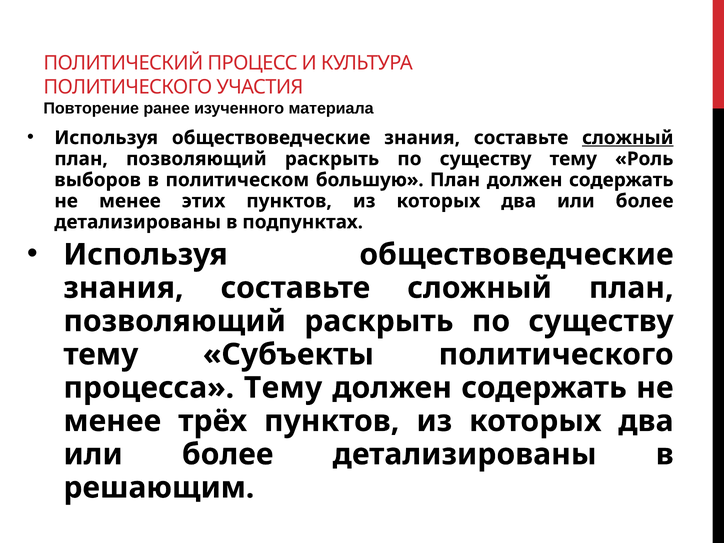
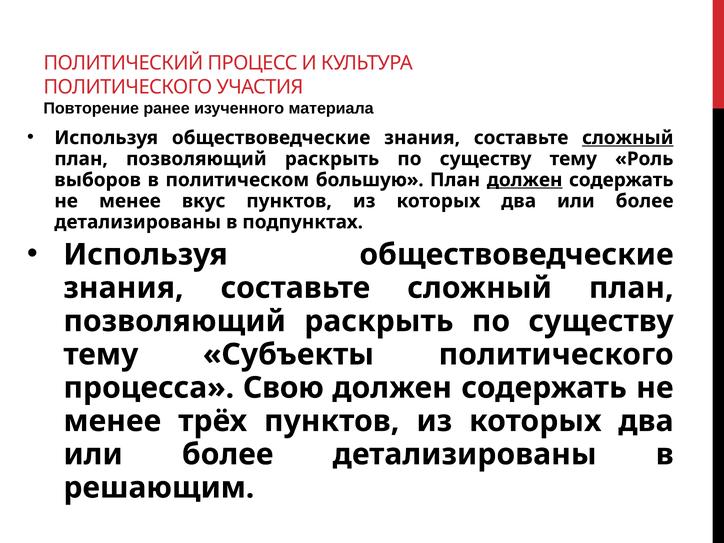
должен at (525, 180) underline: none -> present
этих: этих -> вкус
процесса Тему: Тему -> Свою
